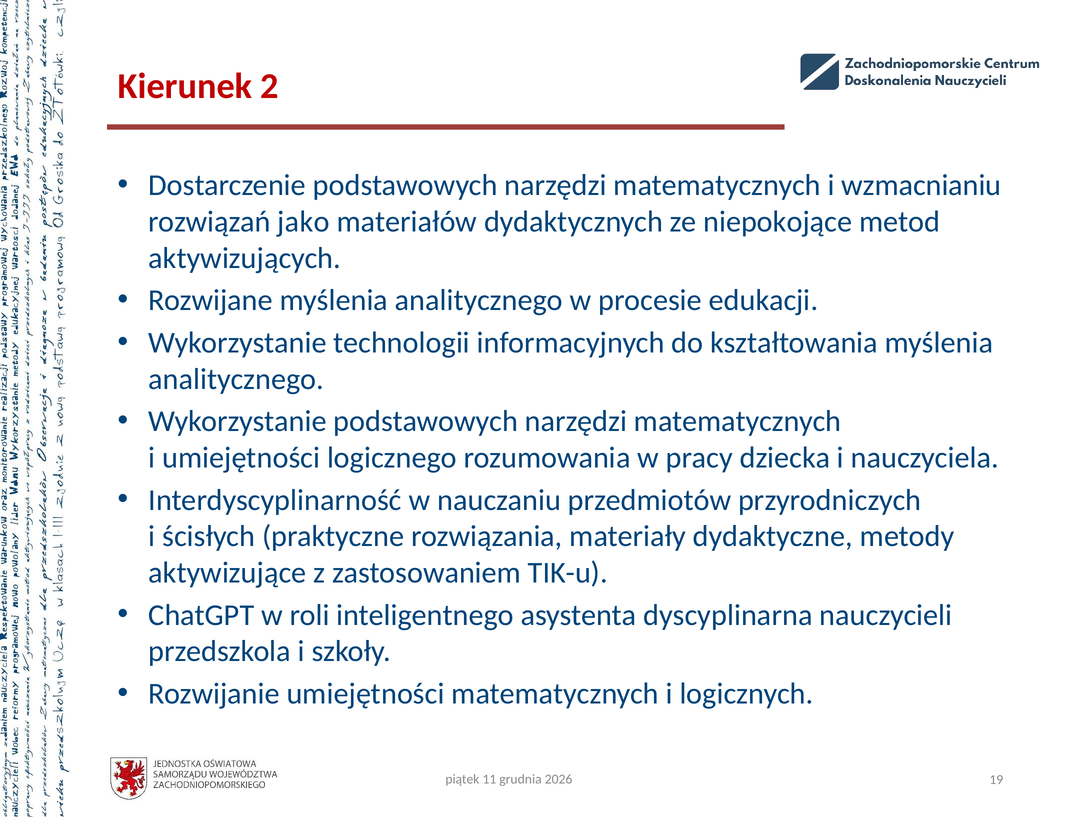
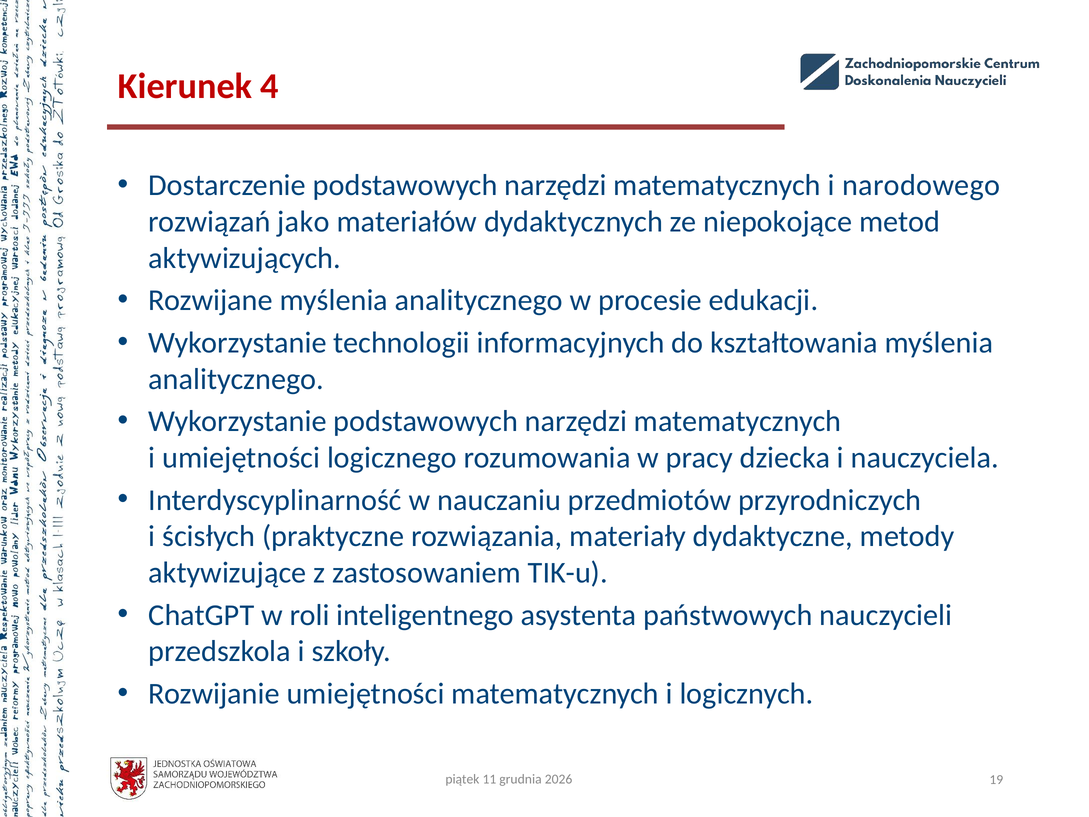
2: 2 -> 4
wzmacnianiu: wzmacnianiu -> narodowego
dyscyplinarna: dyscyplinarna -> państwowych
